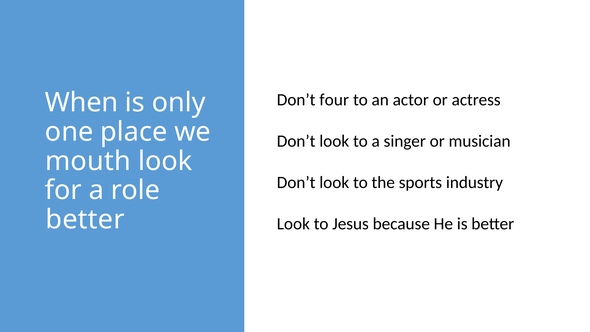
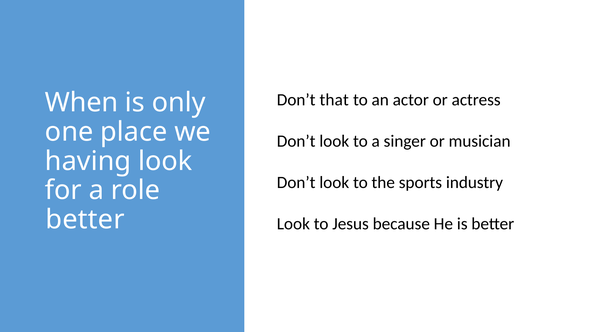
four: four -> that
mouth: mouth -> having
